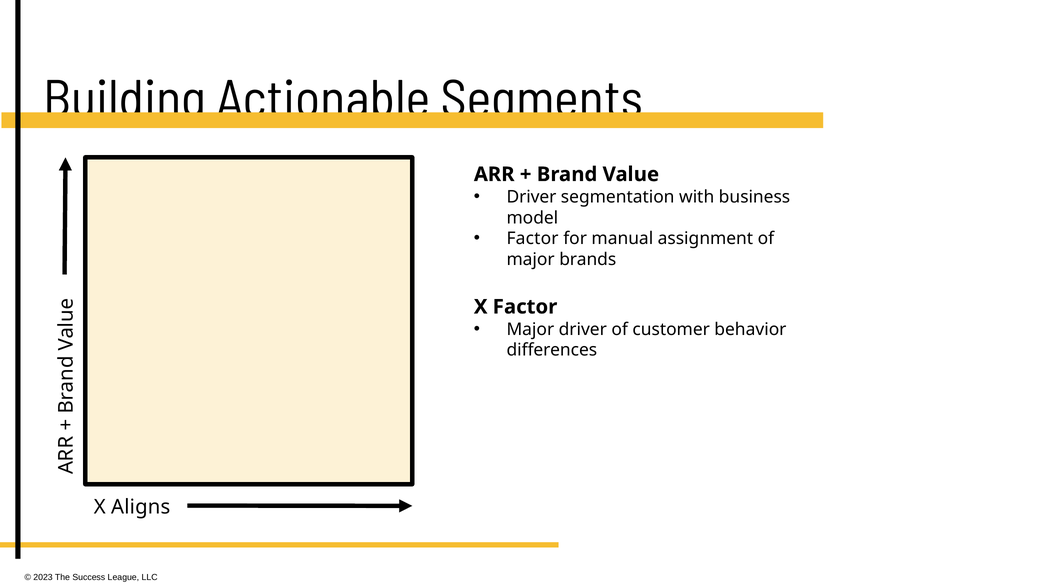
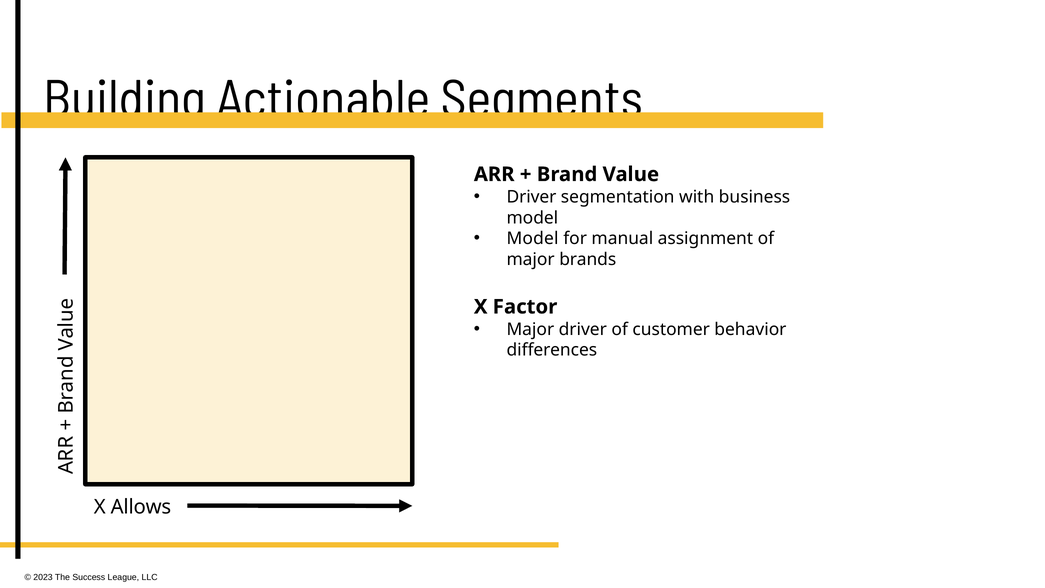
Factor at (533, 239): Factor -> Model
Aligns: Aligns -> Allows
